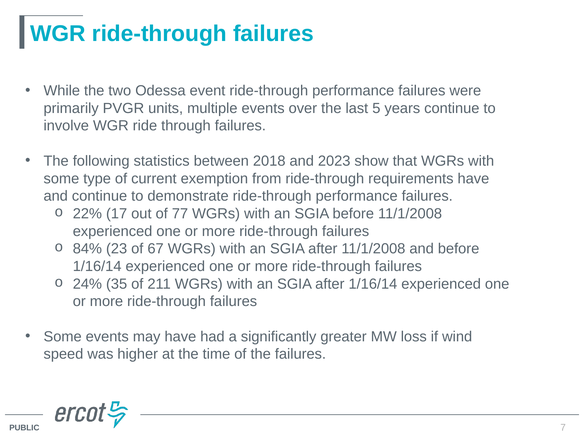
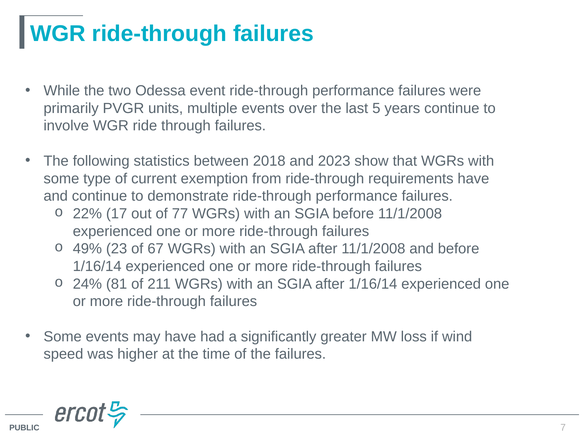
84%: 84% -> 49%
35: 35 -> 81
